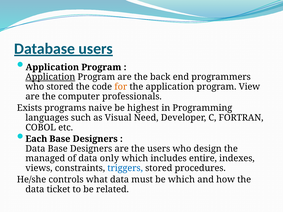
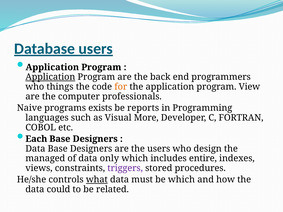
who stored: stored -> things
Exists: Exists -> Naive
naive: naive -> exists
highest: highest -> reports
Need: Need -> More
triggers colour: blue -> purple
what underline: none -> present
ticket: ticket -> could
